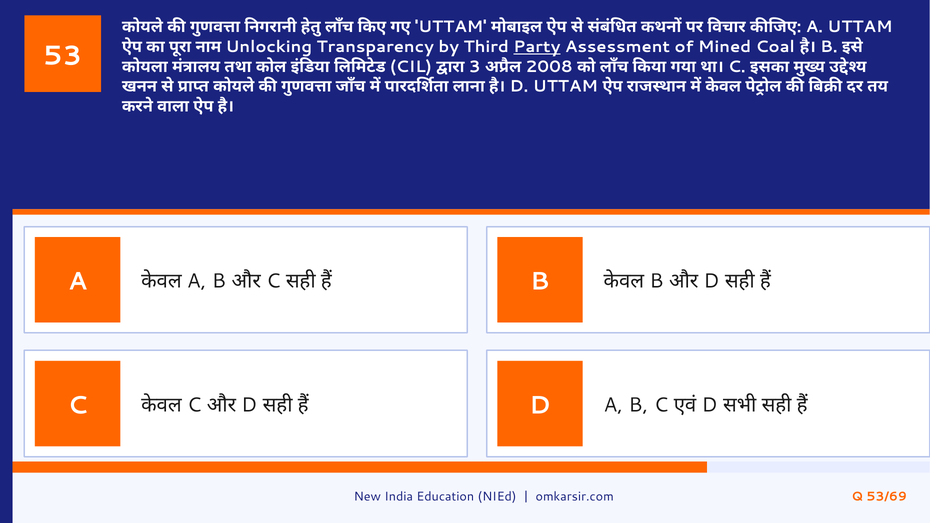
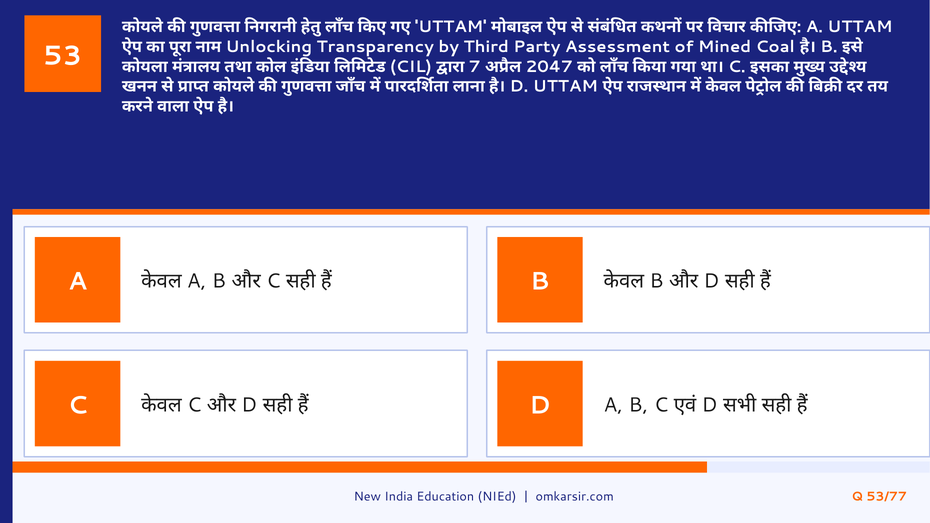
Party underline: present -> none
3: 3 -> 7
2008: 2008 -> 2047
53/69: 53/69 -> 53/77
